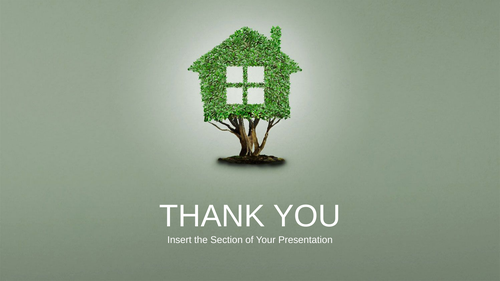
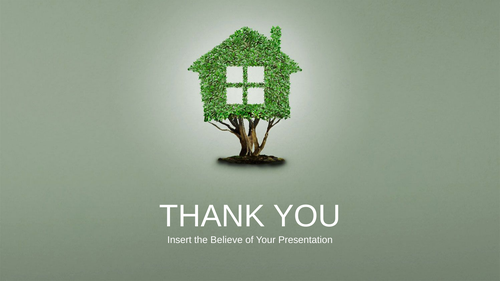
Section: Section -> Believe
